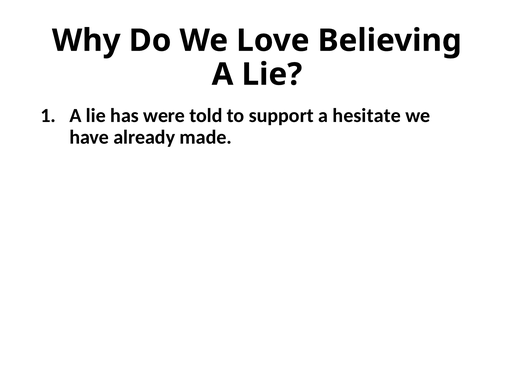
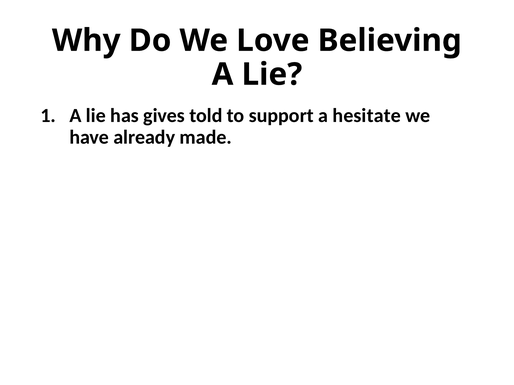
were: were -> gives
